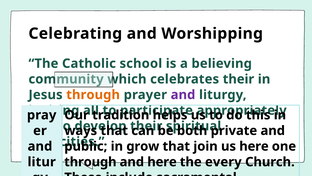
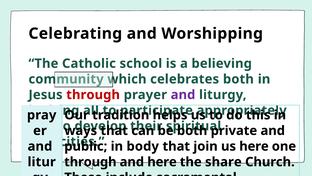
celebrates their: their -> both
through at (93, 95) colour: orange -> red
grow: grow -> body
every: every -> share
